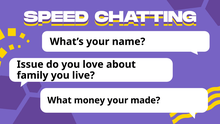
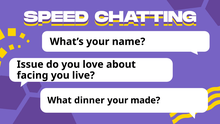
family: family -> facing
money: money -> dinner
